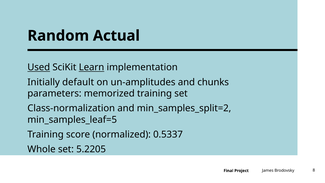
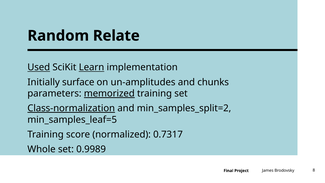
Actual: Actual -> Relate
default: default -> surface
memorized underline: none -> present
Class-normalization underline: none -> present
0.5337: 0.5337 -> 0.7317
5.2205: 5.2205 -> 0.9989
